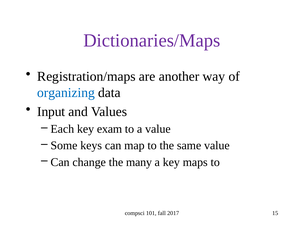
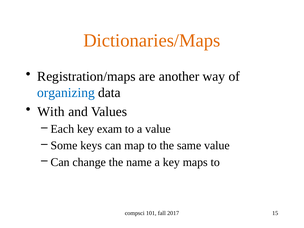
Dictionaries/Maps colour: purple -> orange
Input: Input -> With
many: many -> name
